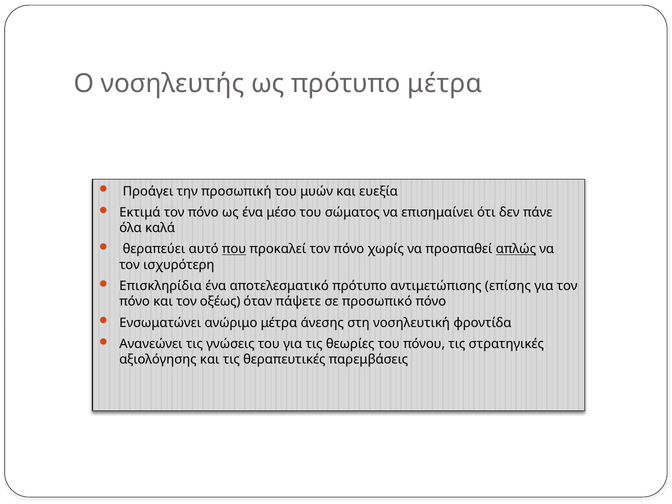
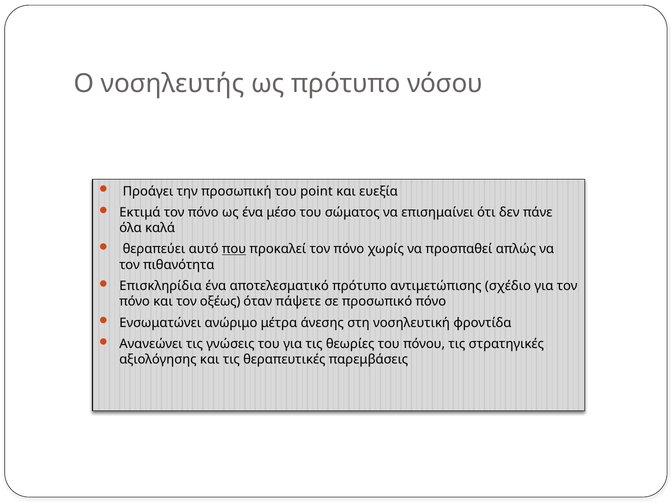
πρότυπο μέτρα: μέτρα -> νόσου
μυών: μυών -> point
απλώς underline: present -> none
ισχυρότερη: ισχυρότερη -> πιθανότητα
επίσης: επίσης -> σχέδιο
